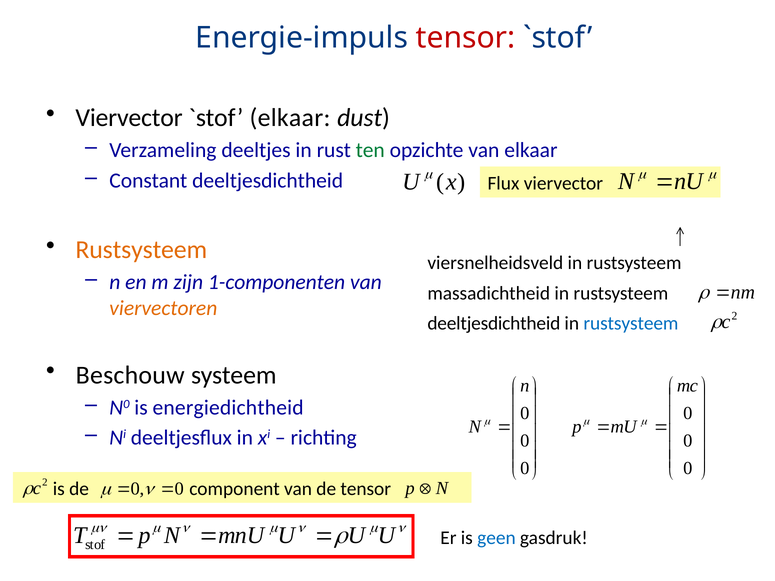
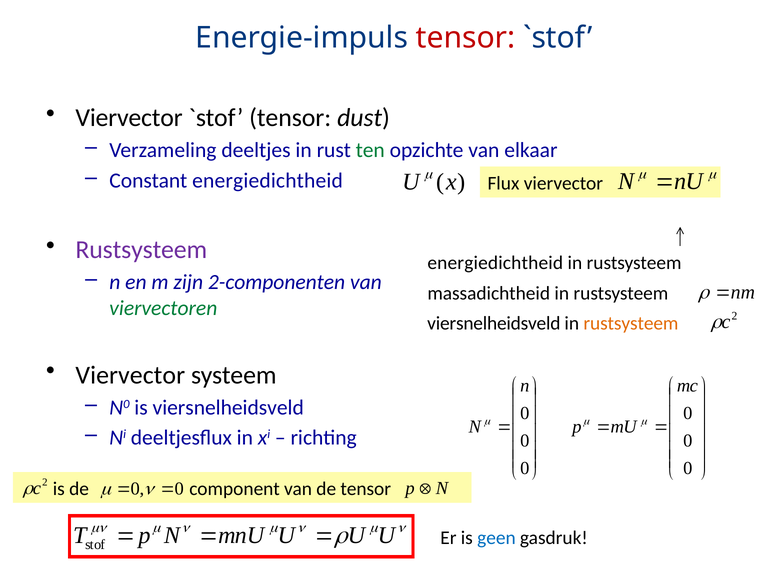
elkaar at (290, 118): elkaar -> tensor
Constant deeltjesdichtheid: deeltjesdichtheid -> energiedichtheid
Rustsysteem at (141, 250) colour: orange -> purple
viersnelheidsveld at (495, 263): viersnelheidsveld -> energiedichtheid
1-componenten: 1-componenten -> 2-componenten
viervectoren colour: orange -> green
deeltjesdichtheid at (494, 324): deeltjesdichtheid -> viersnelheidsveld
rustsysteem at (631, 324) colour: blue -> orange
Beschouw at (130, 375): Beschouw -> Viervector
is energiedichtheid: energiedichtheid -> viersnelheidsveld
